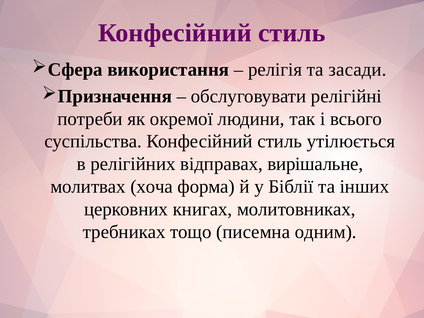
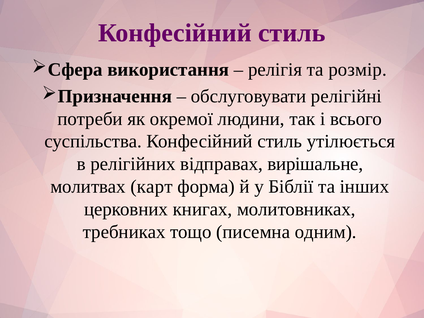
засади: засади -> розмір
хоча: хоча -> карт
